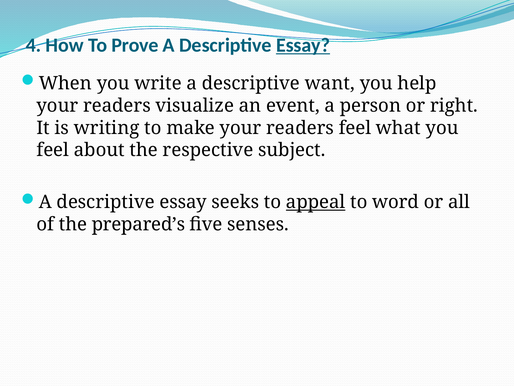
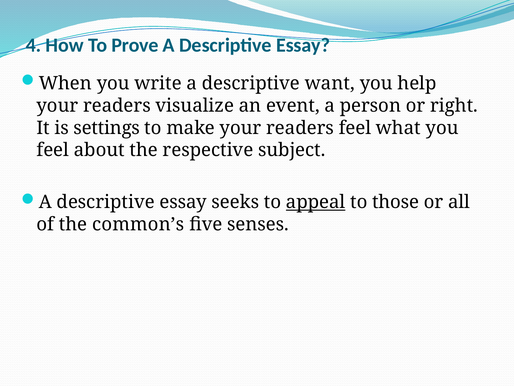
Essay at (303, 45) underline: present -> none
writing: writing -> settings
word: word -> those
prepared’s: prepared’s -> common’s
